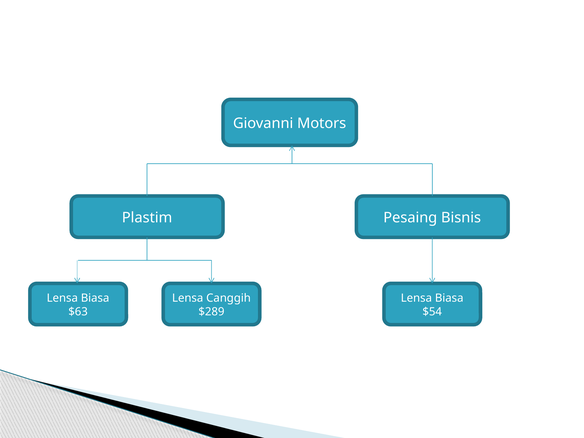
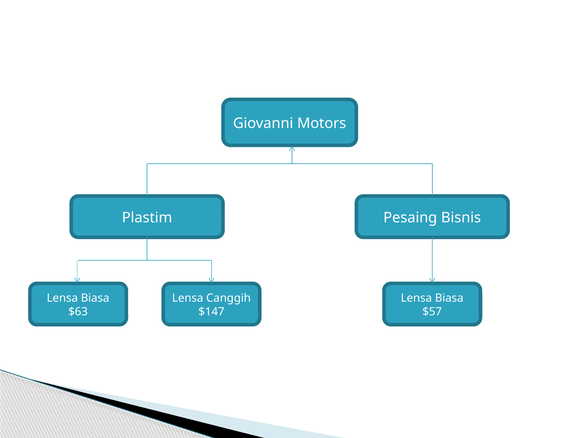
$289: $289 -> $147
$54: $54 -> $57
